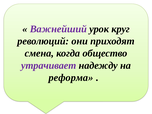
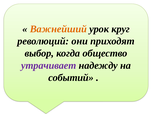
Важнейший colour: purple -> orange
смена: смена -> выбор
реформа: реформа -> событий
